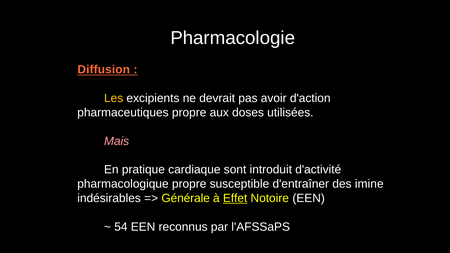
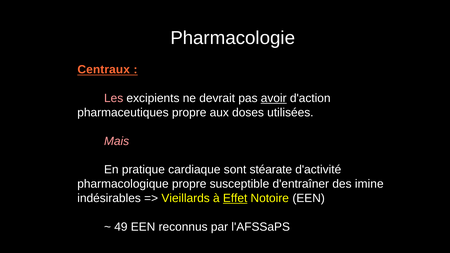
Diffusion: Diffusion -> Centraux
Les colour: yellow -> pink
avoir underline: none -> present
introduit: introduit -> stéarate
Générale: Générale -> Vieillards
54: 54 -> 49
